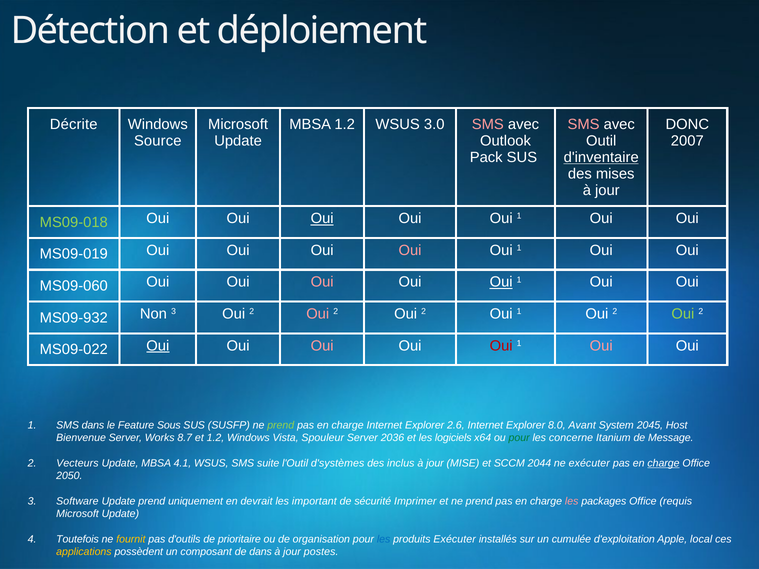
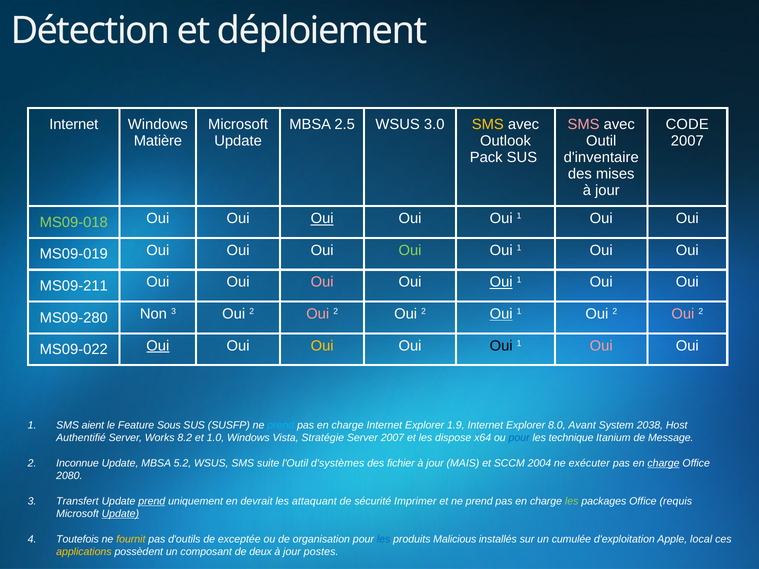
Décrite at (74, 124): Décrite -> Internet
MBSA 1.2: 1.2 -> 2.5
SMS at (488, 124) colour: pink -> yellow
DONC: DONC -> CODE
Source: Source -> Matière
d'inventaire underline: present -> none
Oui at (410, 250) colour: pink -> light green
MS09-060: MS09-060 -> MS09-211
MS09-932: MS09-932 -> MS09-280
Oui at (501, 314) underline: none -> present
Oui at (683, 314) colour: light green -> pink
Oui at (322, 346) colour: pink -> yellow
Oui at (501, 346) colour: red -> black
SMS dans: dans -> aient
prend at (281, 425) colour: light green -> light blue
2.6: 2.6 -> 1.9
2045: 2045 -> 2038
Bienvenue: Bienvenue -> Authentifié
8.7: 8.7 -> 8.2
et 1.2: 1.2 -> 1.0
Spouleur: Spouleur -> Stratégie
Server 2036: 2036 -> 2007
logiciels: logiciels -> dispose
pour at (519, 438) colour: green -> blue
concerne: concerne -> technique
Vecteurs: Vecteurs -> Inconnue
4.1: 4.1 -> 5.2
inclus: inclus -> fichier
MISE: MISE -> MAIS
2044: 2044 -> 2004
2050: 2050 -> 2080
Software: Software -> Transfert
prend at (152, 501) underline: none -> present
important: important -> attaquant
les at (572, 501) colour: pink -> light green
Update at (120, 514) underline: none -> present
prioritaire: prioritaire -> exceptée
produits Exécuter: Exécuter -> Malicious
de dans: dans -> deux
